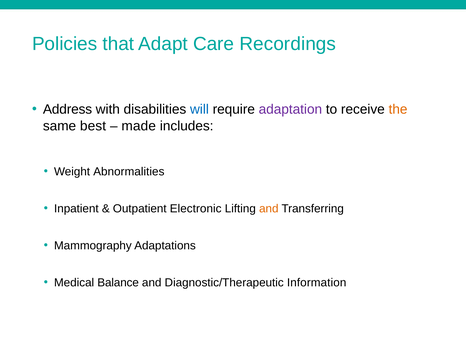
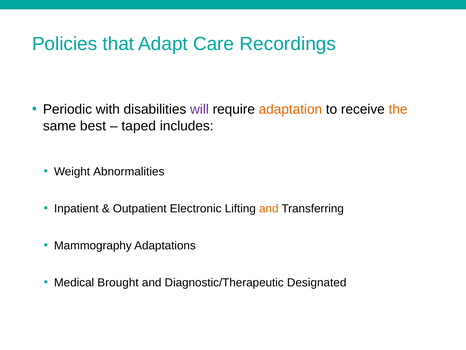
Address: Address -> Periodic
will colour: blue -> purple
adaptation colour: purple -> orange
made: made -> taped
Balance: Balance -> Brought
Information: Information -> Designated
